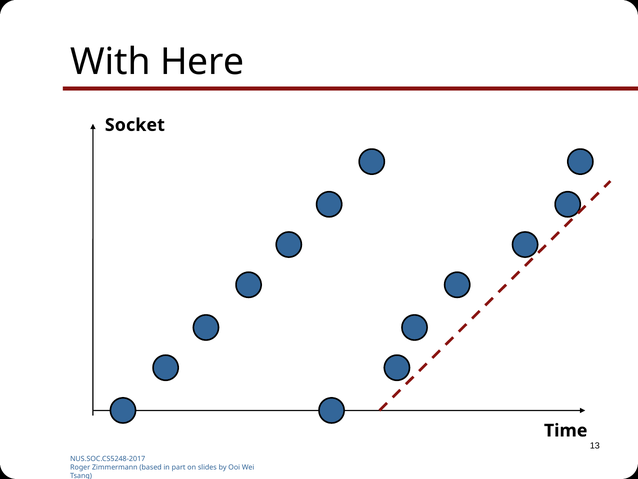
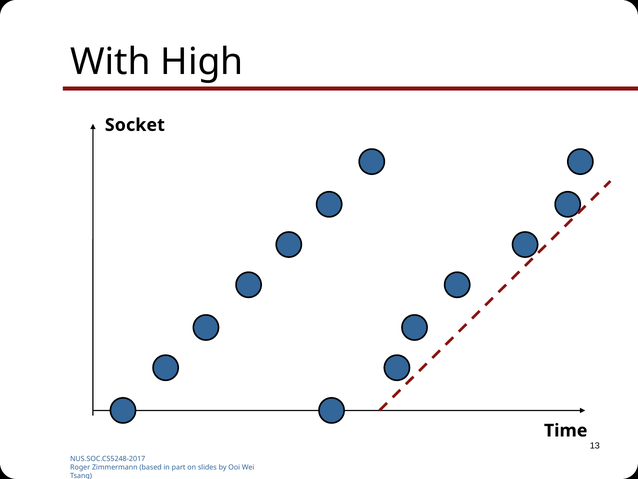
Here: Here -> High
